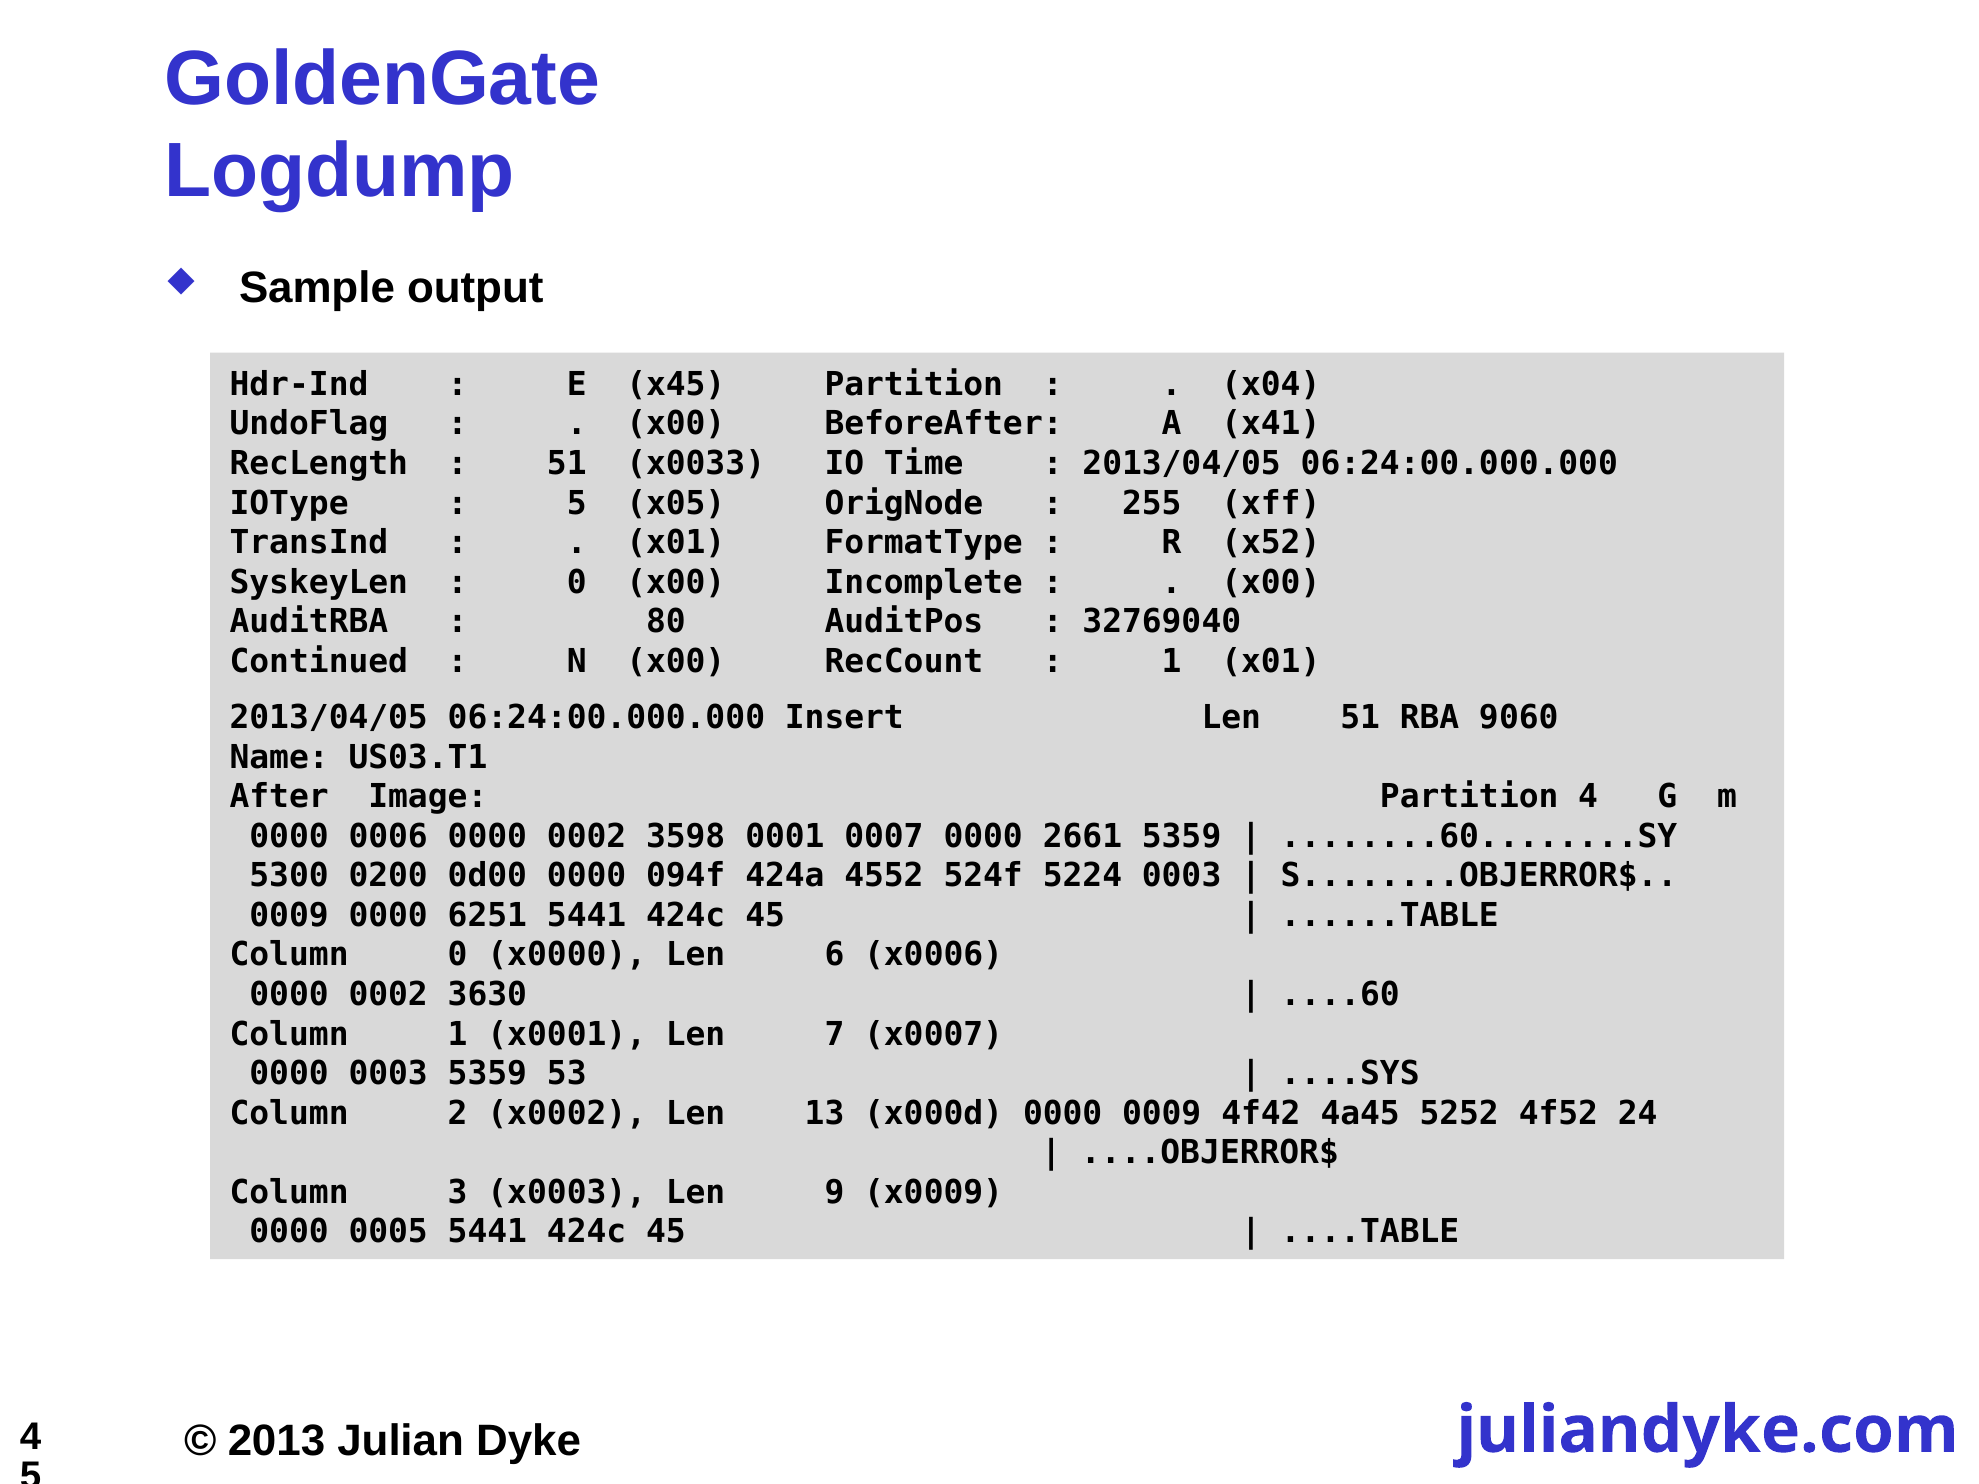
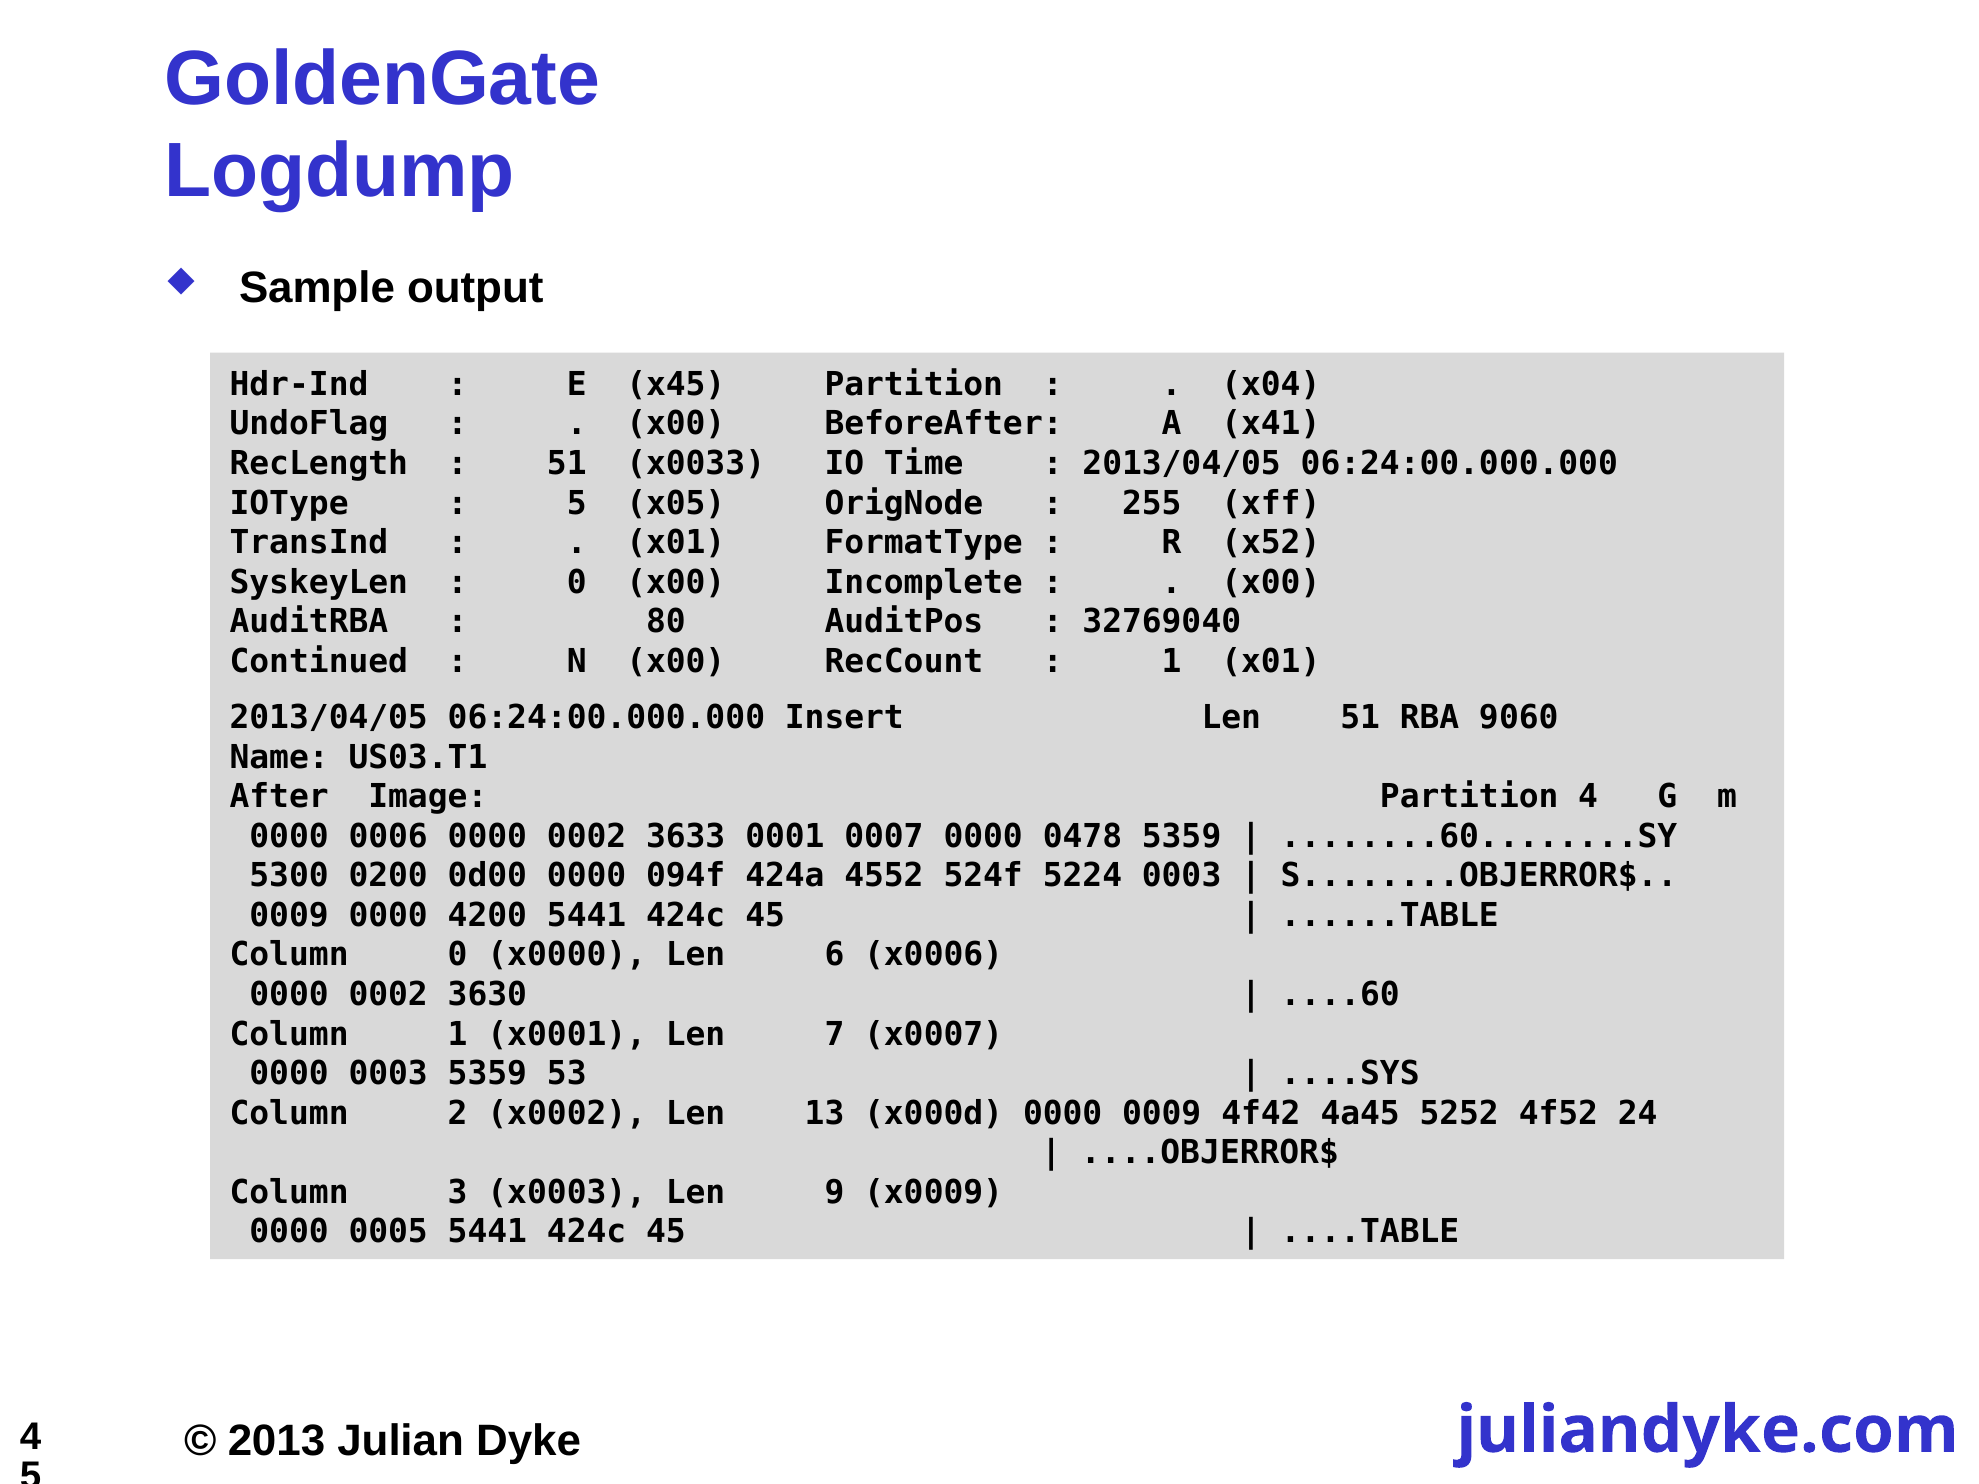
3598: 3598 -> 3633
2661: 2661 -> 0478
6251: 6251 -> 4200
